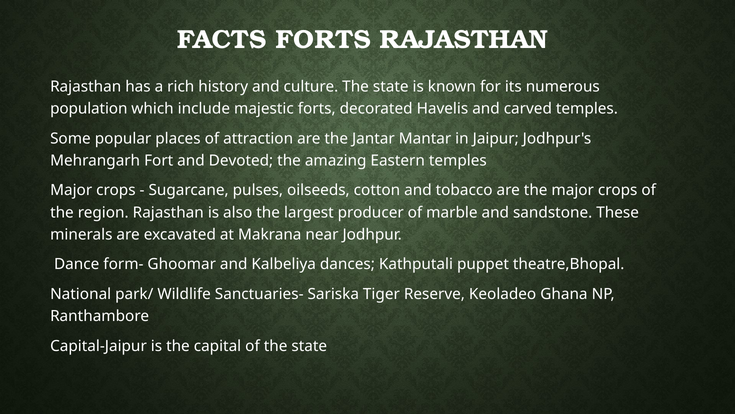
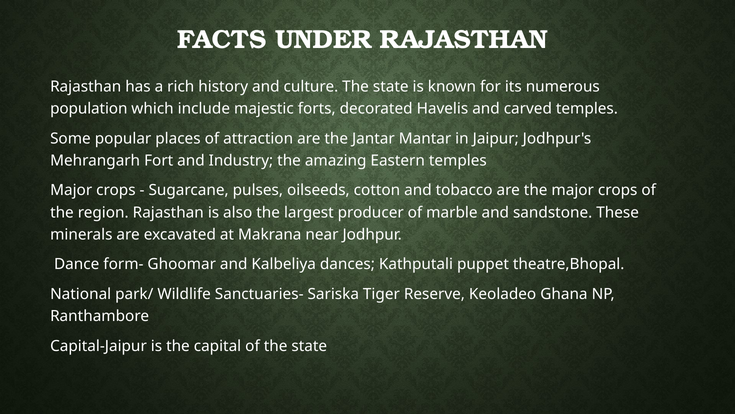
FACTS FORTS: FORTS -> UNDER
Devoted: Devoted -> Industry
